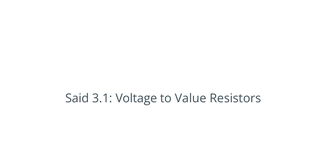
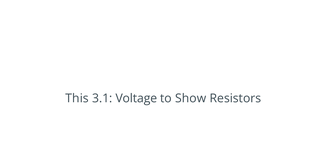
Said: Said -> This
Value: Value -> Show
